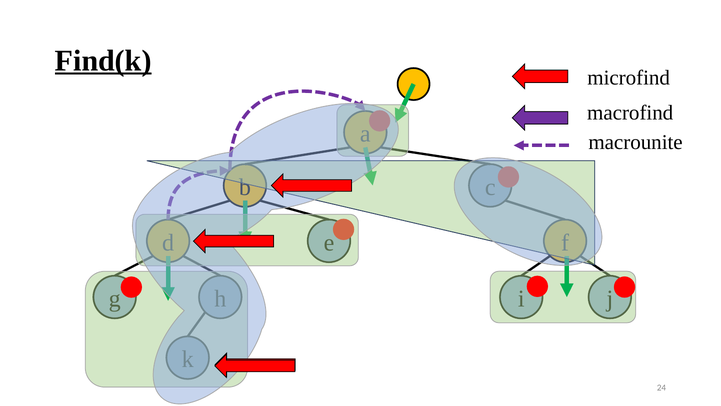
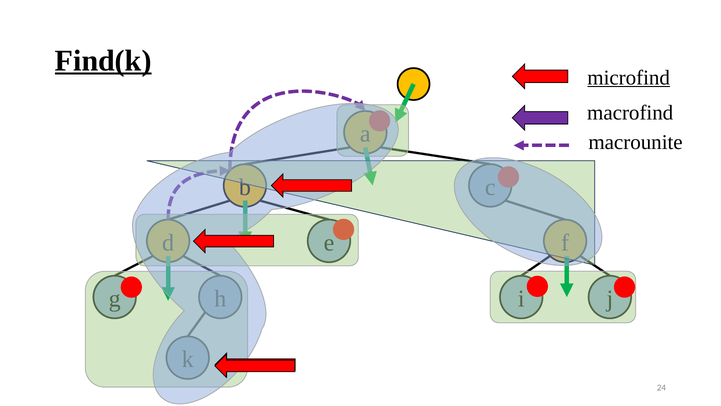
microfind underline: none -> present
